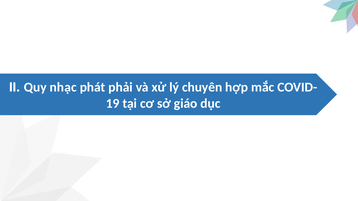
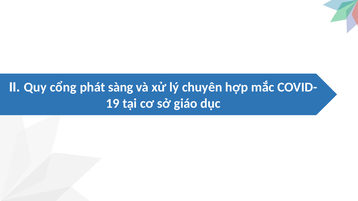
nhạc: nhạc -> cổng
phải: phải -> sàng
